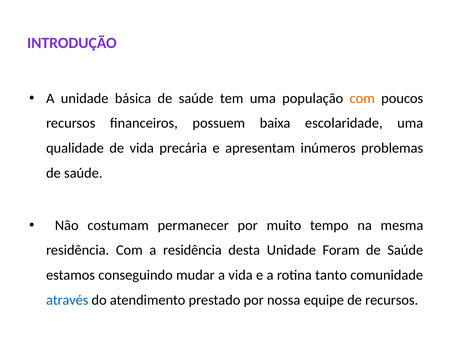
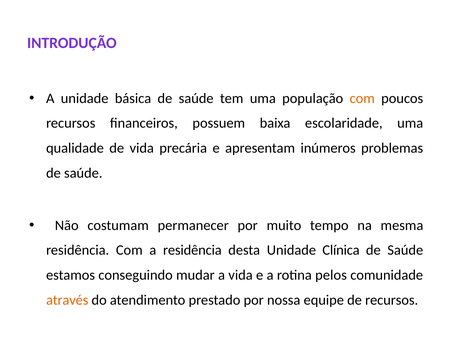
Foram: Foram -> Clínica
tanto: tanto -> pelos
através colour: blue -> orange
